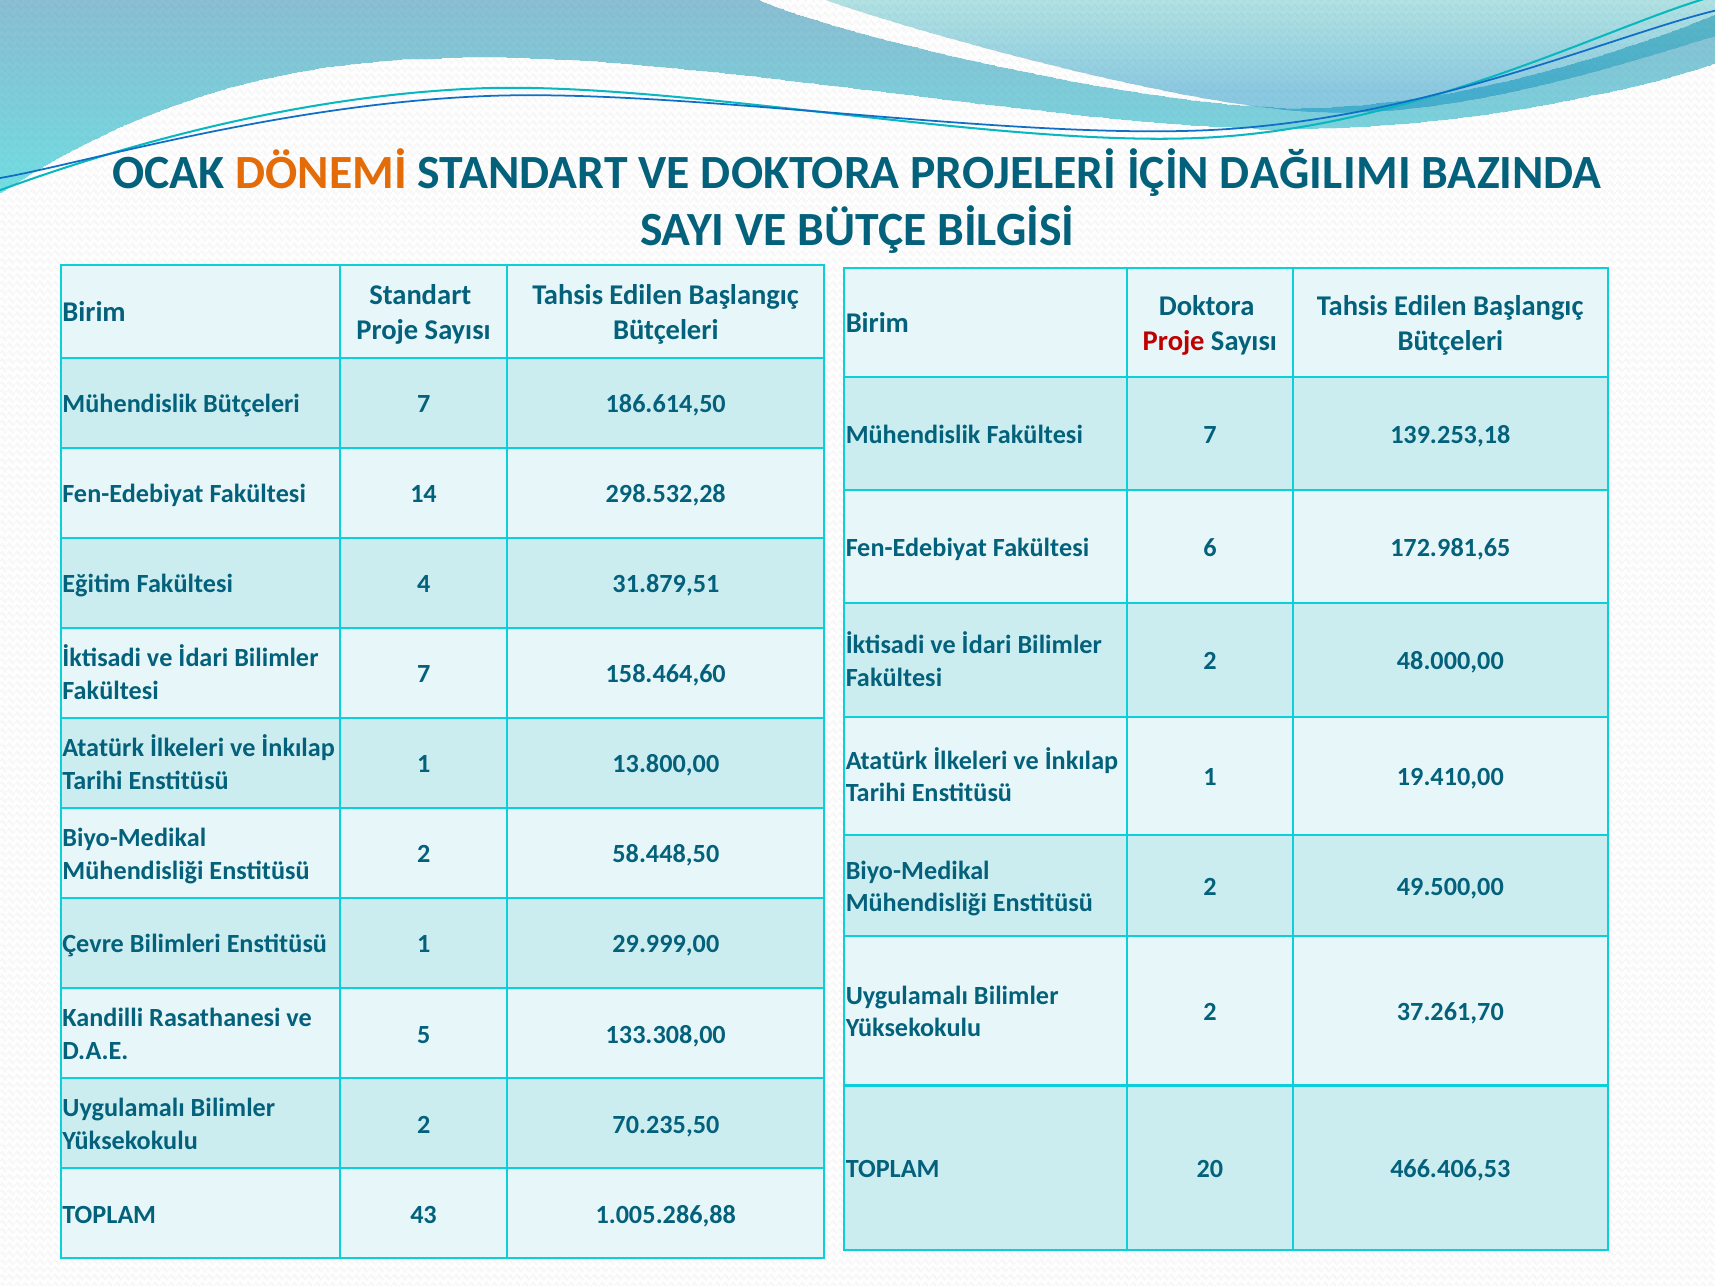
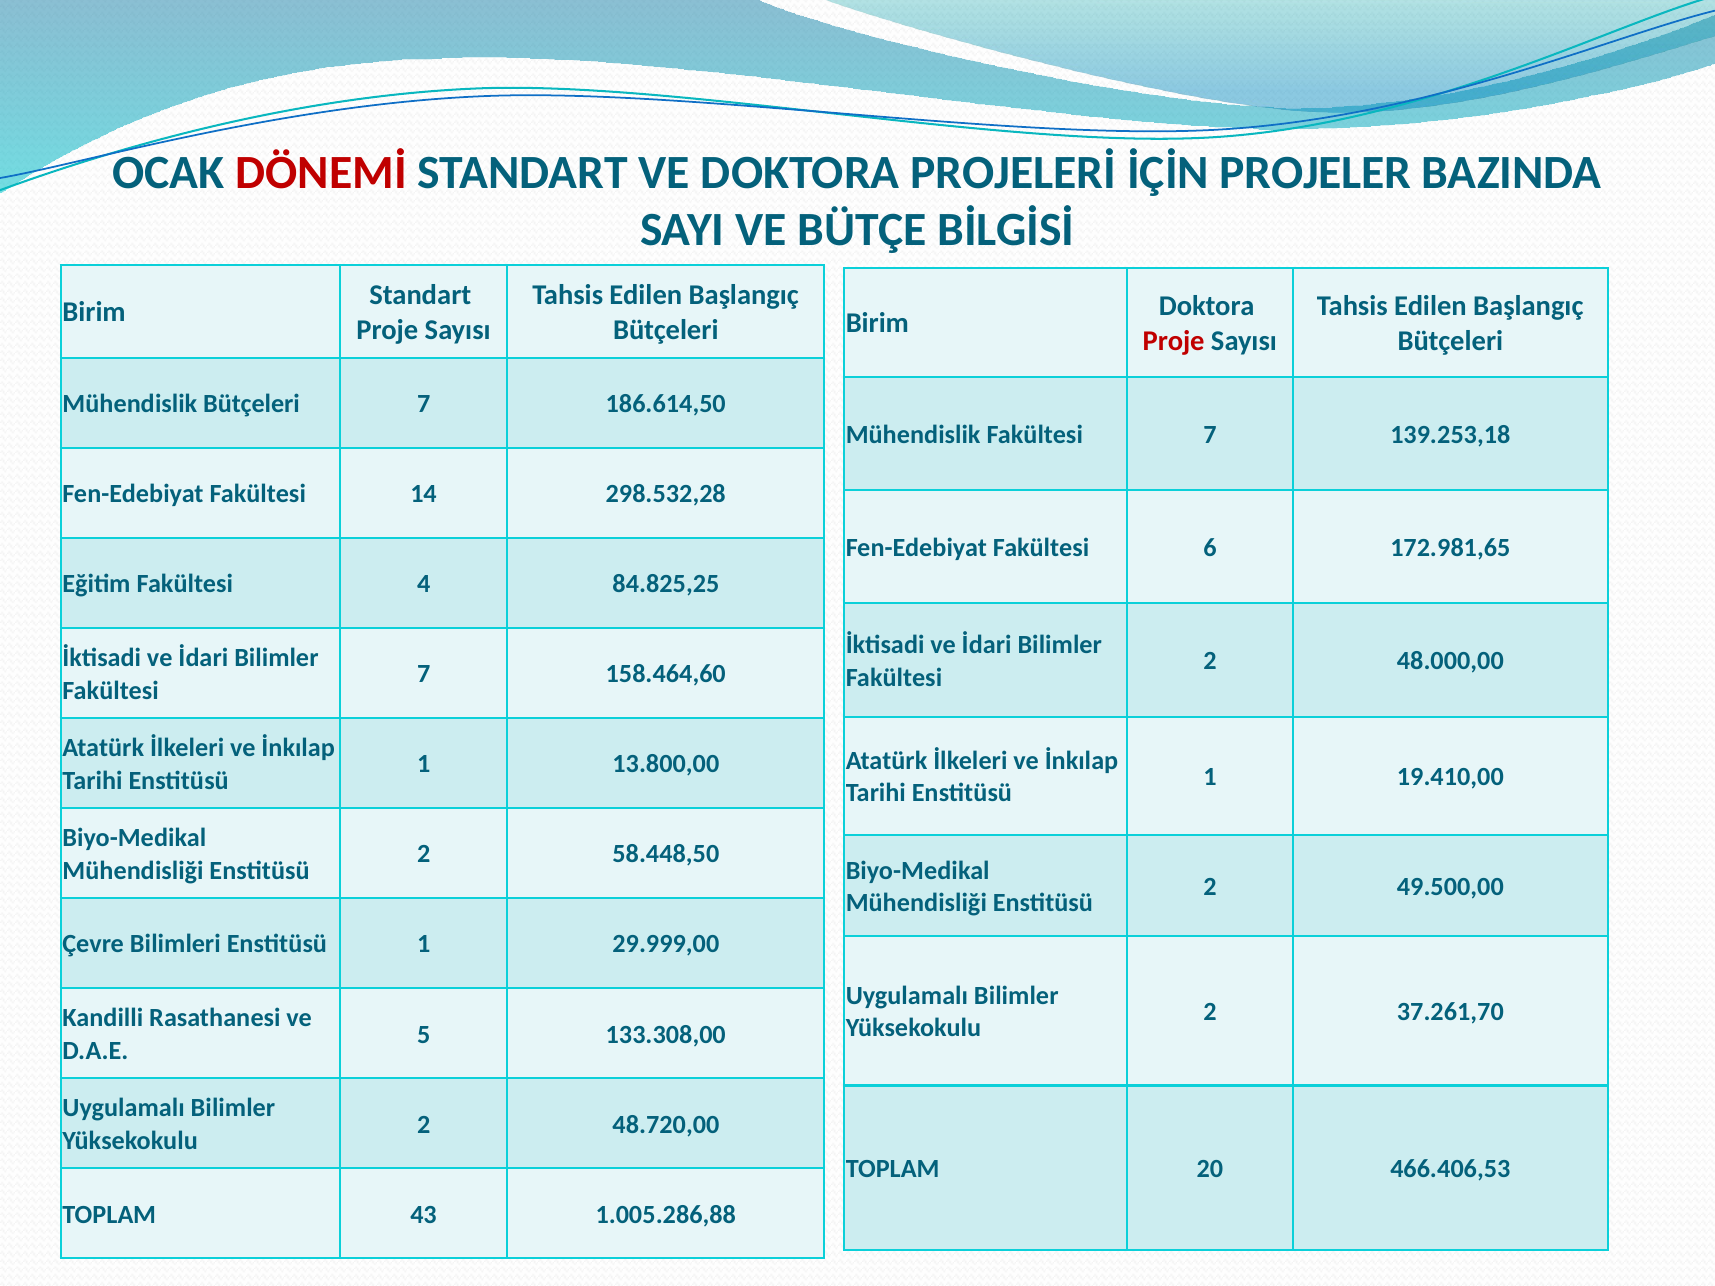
DÖNEMİ colour: orange -> red
DAĞILIMI: DAĞILIMI -> PROJELER
31.879,51: 31.879,51 -> 84.825,25
70.235,50: 70.235,50 -> 48.720,00
